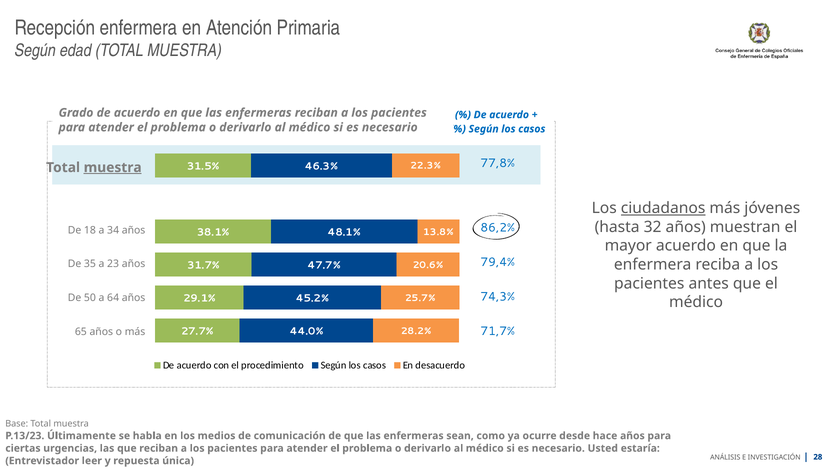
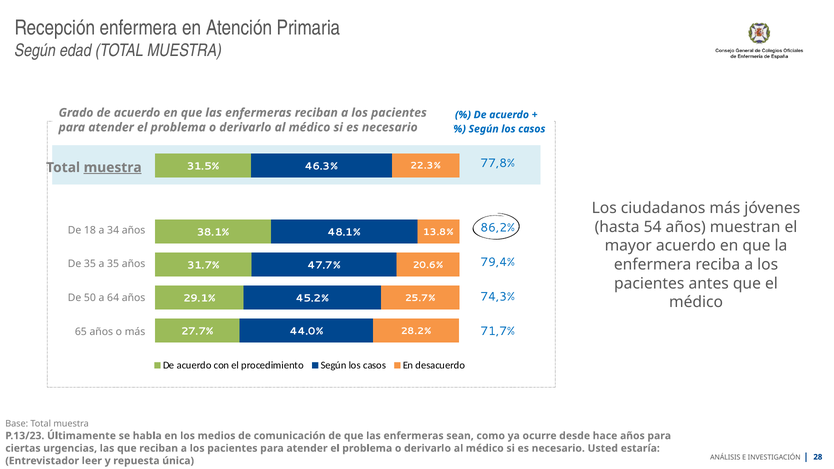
ciudadanos underline: present -> none
32: 32 -> 54
a 23: 23 -> 35
